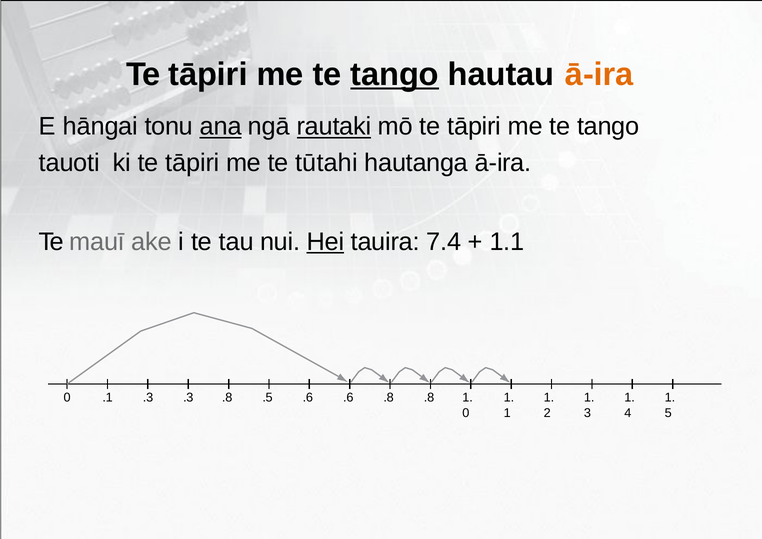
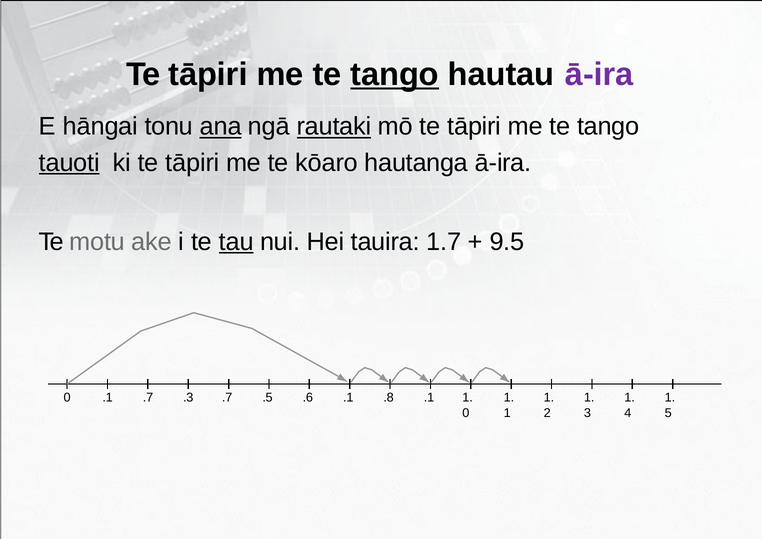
ā-ira at (599, 74) colour: orange -> purple
tauoti underline: none -> present
tūtahi: tūtahi -> kōaro
mauī: mauī -> motu
tau underline: none -> present
Hei underline: present -> none
7.4: 7.4 -> 1.7
1.1: 1.1 -> 9.5
.1 .3: .3 -> .7
.3 .8: .8 -> .7
.6 .6: .6 -> .1
.8 .8: .8 -> .1
